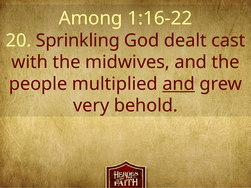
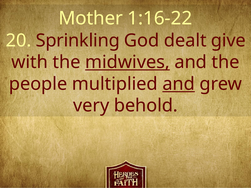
Among: Among -> Mother
cast: cast -> give
midwives underline: none -> present
